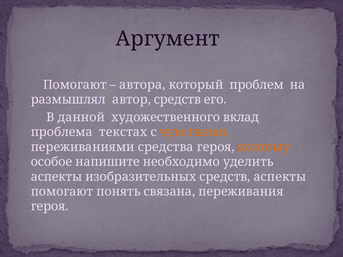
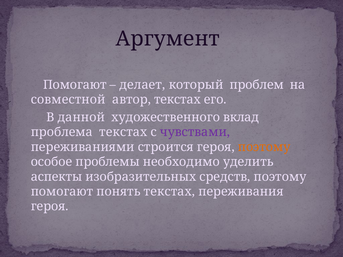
автора: автора -> делает
размышлял: размышлял -> совместной
автор средств: средств -> текстах
чувствами colour: orange -> purple
средства: средства -> строится
напишите: напишите -> проблемы
средств аспекты: аспекты -> поэтому
понять связана: связана -> текстах
